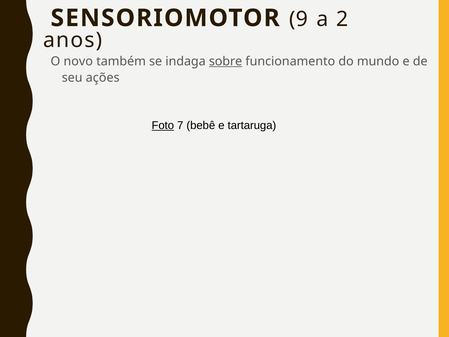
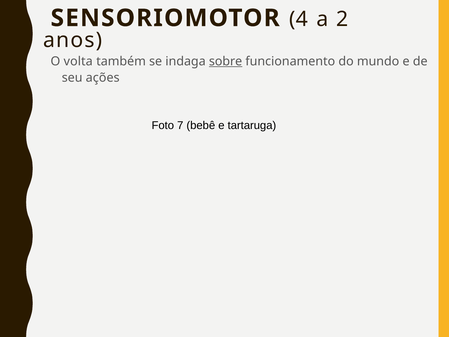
9: 9 -> 4
novo: novo -> volta
Foto underline: present -> none
